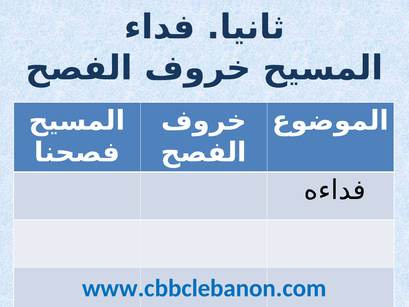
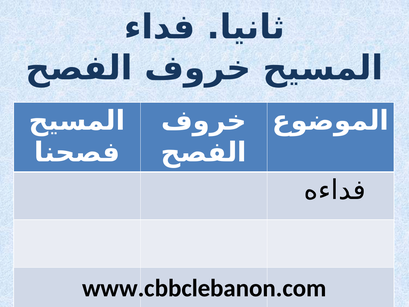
www.cbbclebanon.com colour: blue -> black
